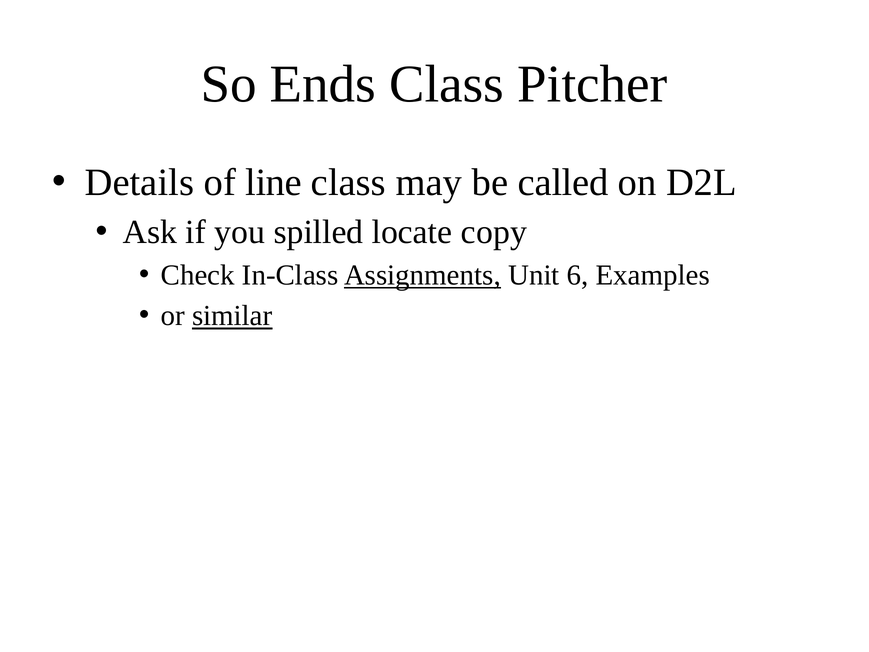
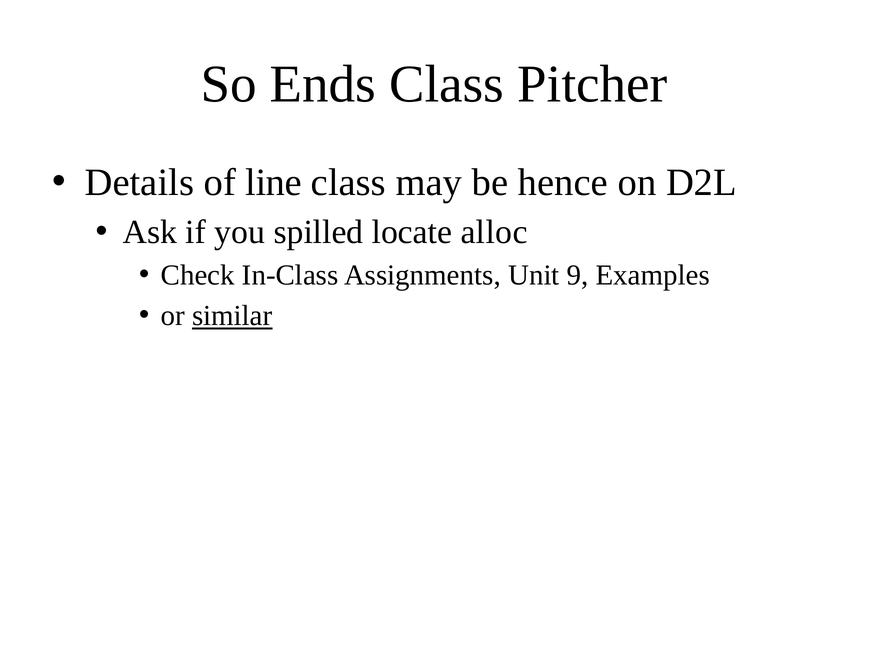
called: called -> hence
copy: copy -> alloc
Assignments underline: present -> none
6: 6 -> 9
